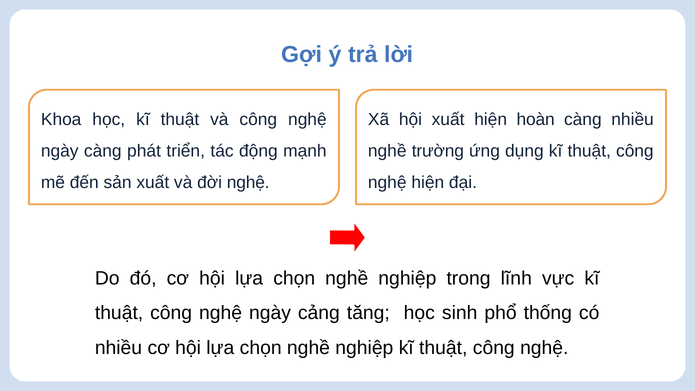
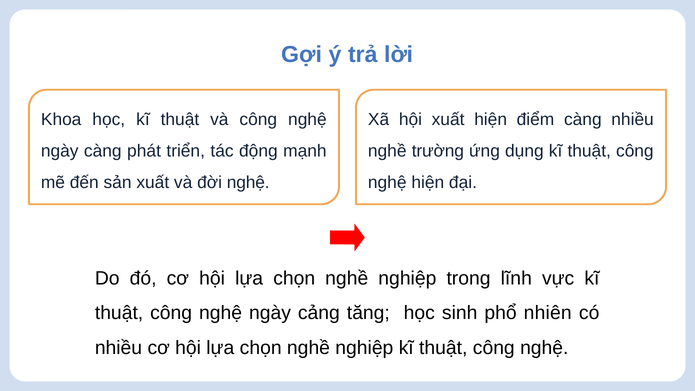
hoàn: hoàn -> điểm
thống: thống -> nhiên
